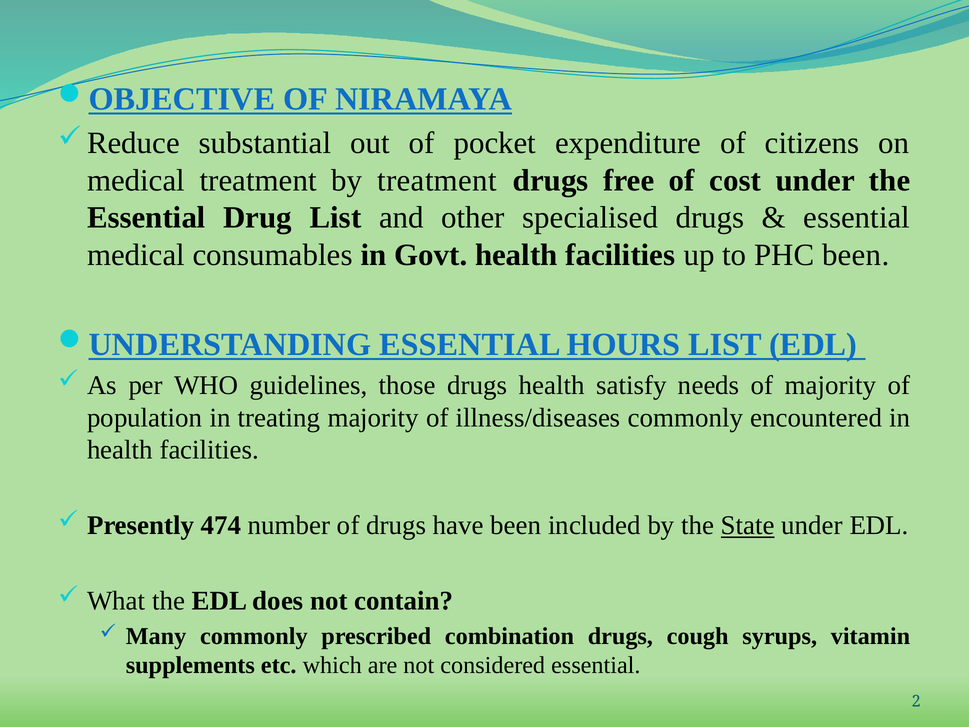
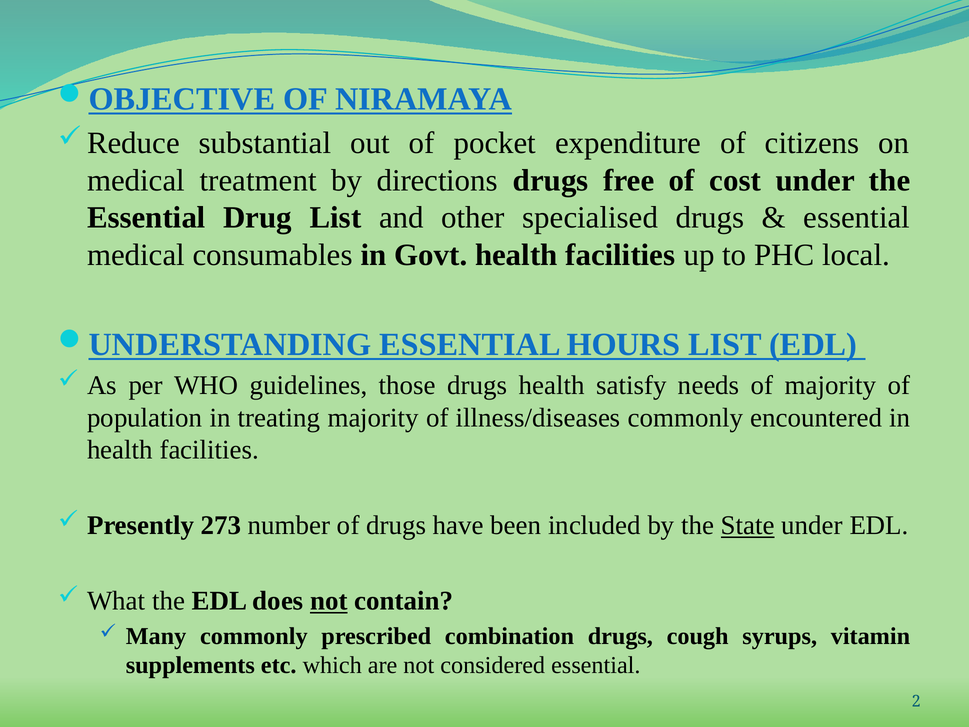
by treatment: treatment -> directions
PHC been: been -> local
474: 474 -> 273
not at (329, 601) underline: none -> present
